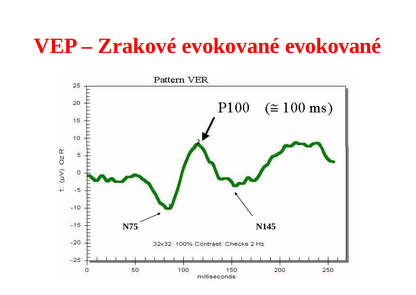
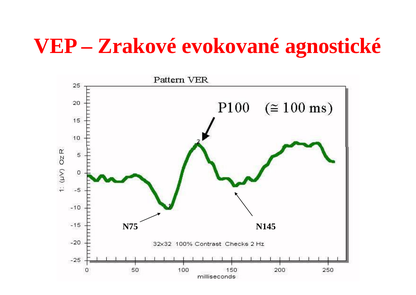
evokované evokované: evokované -> agnostické
